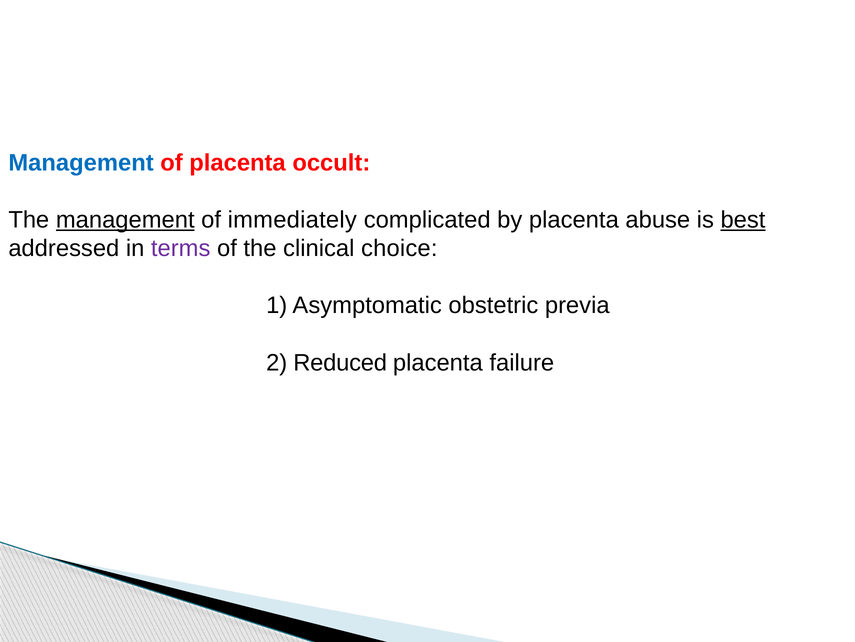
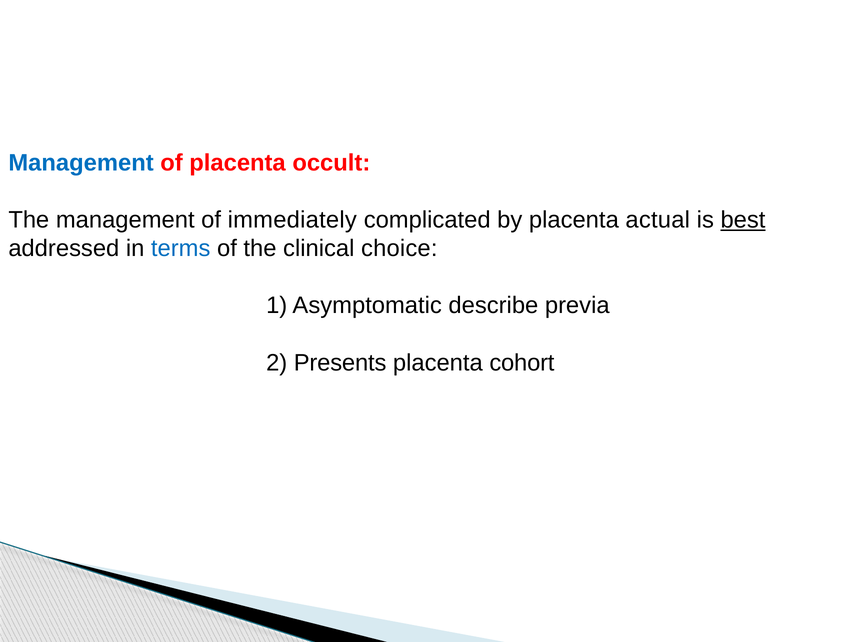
management at (125, 220) underline: present -> none
abuse: abuse -> actual
terms colour: purple -> blue
obstetric: obstetric -> describe
Reduced: Reduced -> Presents
failure: failure -> cohort
